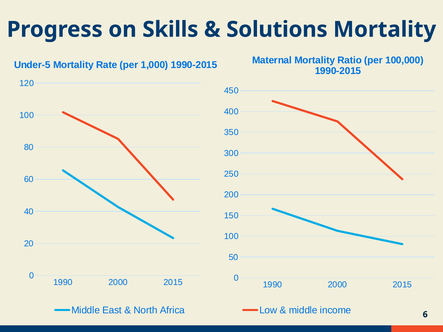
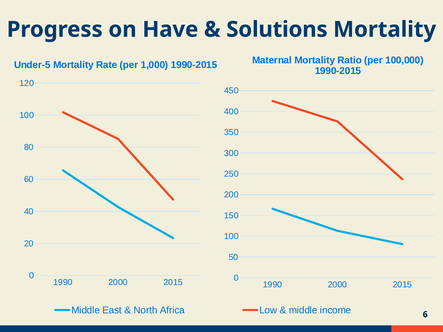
Skills: Skills -> Have
